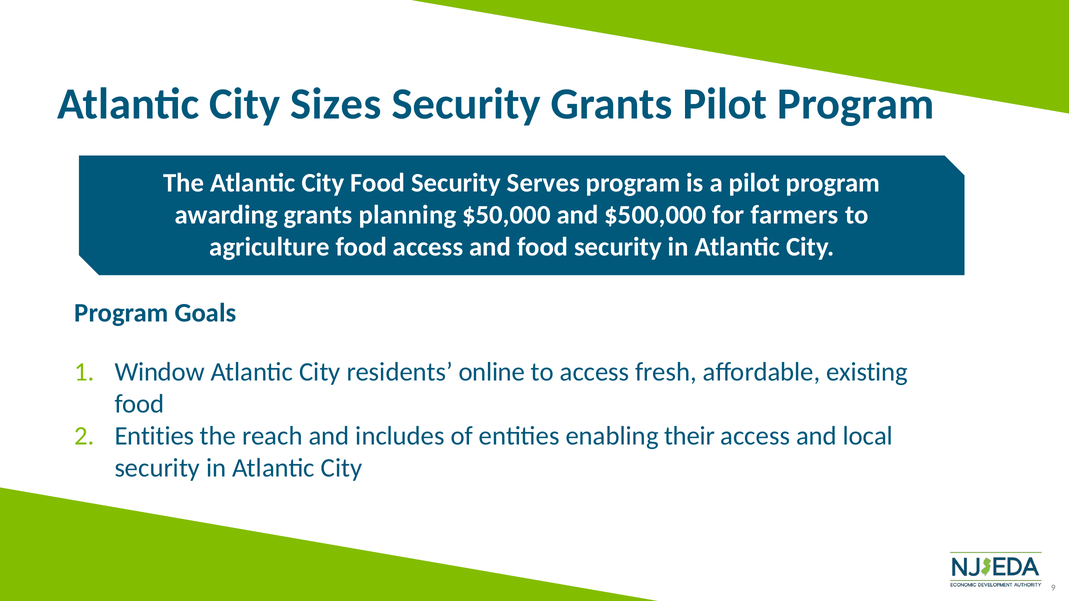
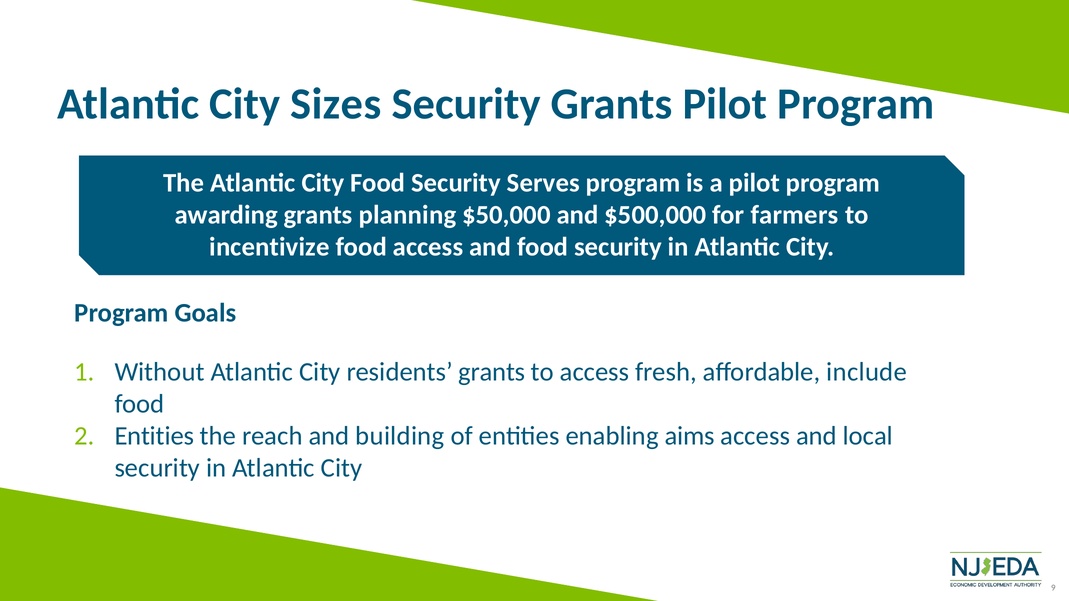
agriculture: agriculture -> incentivize
Window: Window -> Without
residents online: online -> grants
existing: existing -> include
includes: includes -> building
their: their -> aims
